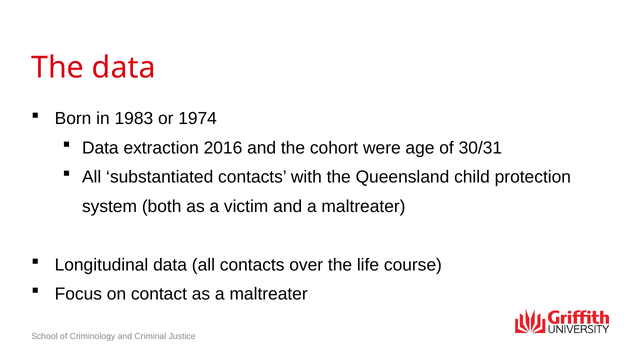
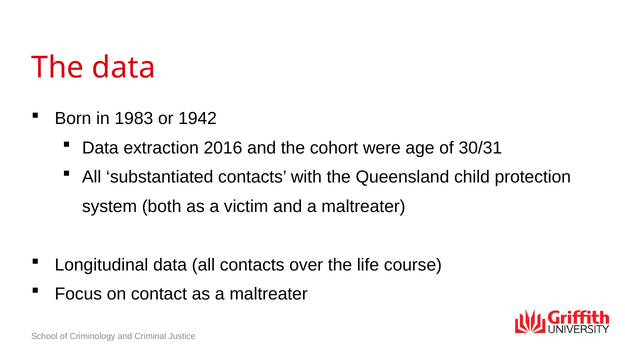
1974: 1974 -> 1942
